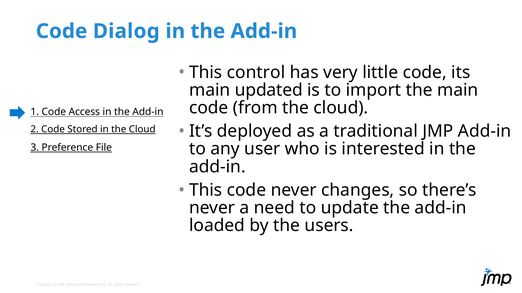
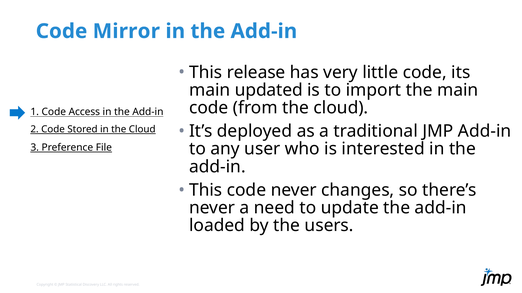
Dialog: Dialog -> Mirror
control: control -> release
